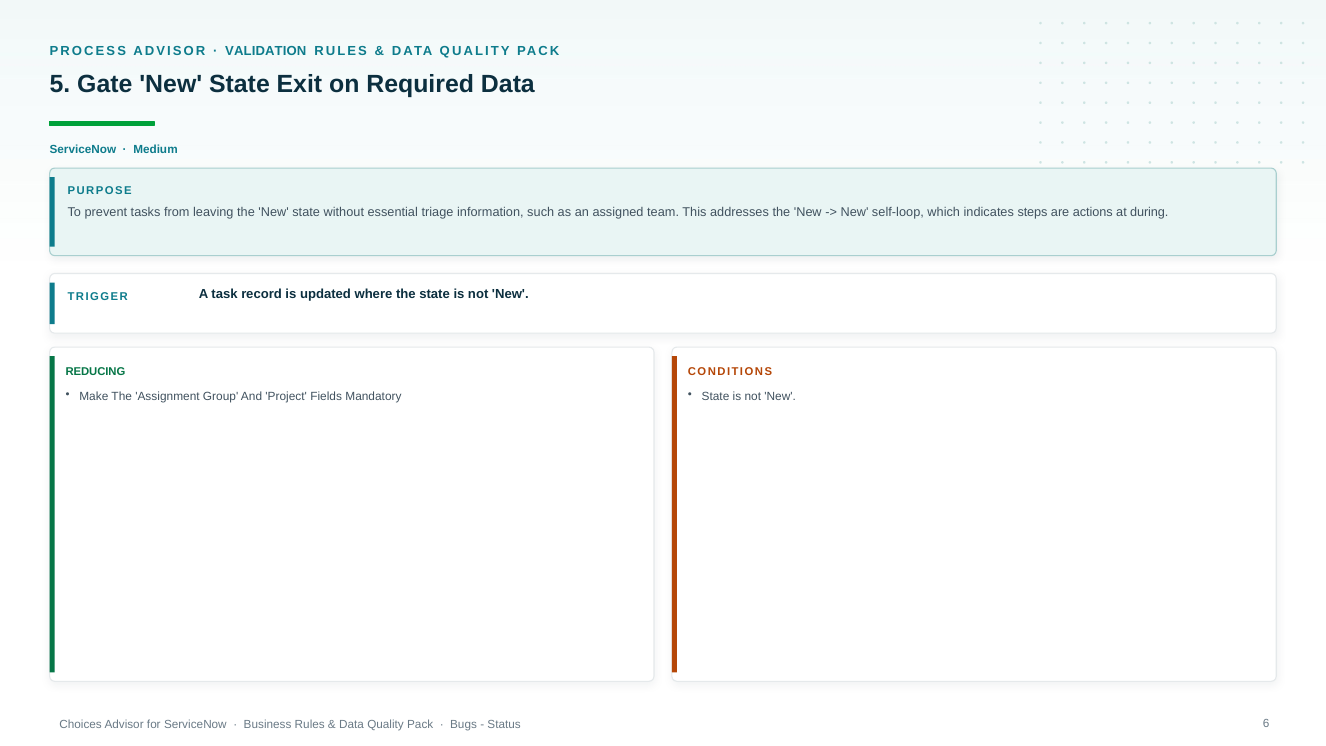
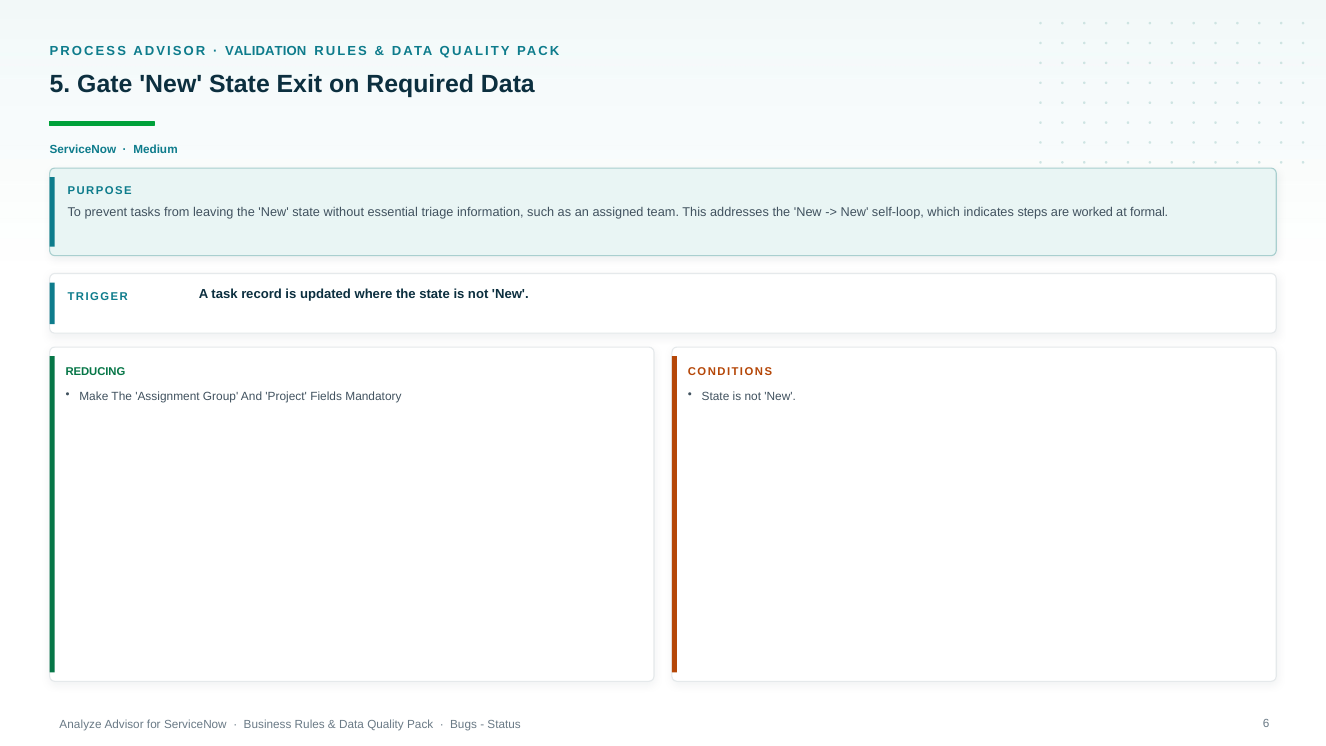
actions: actions -> worked
during: during -> formal
Choices: Choices -> Analyze
